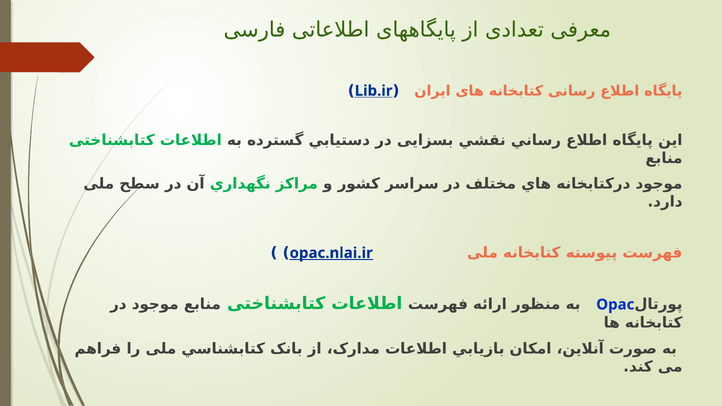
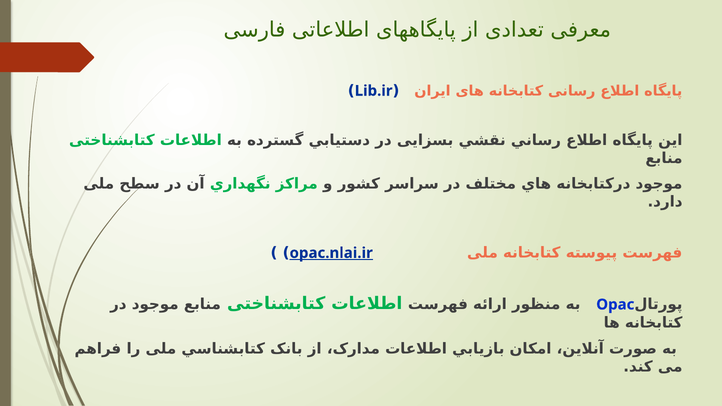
Lib.ir underline: present -> none
